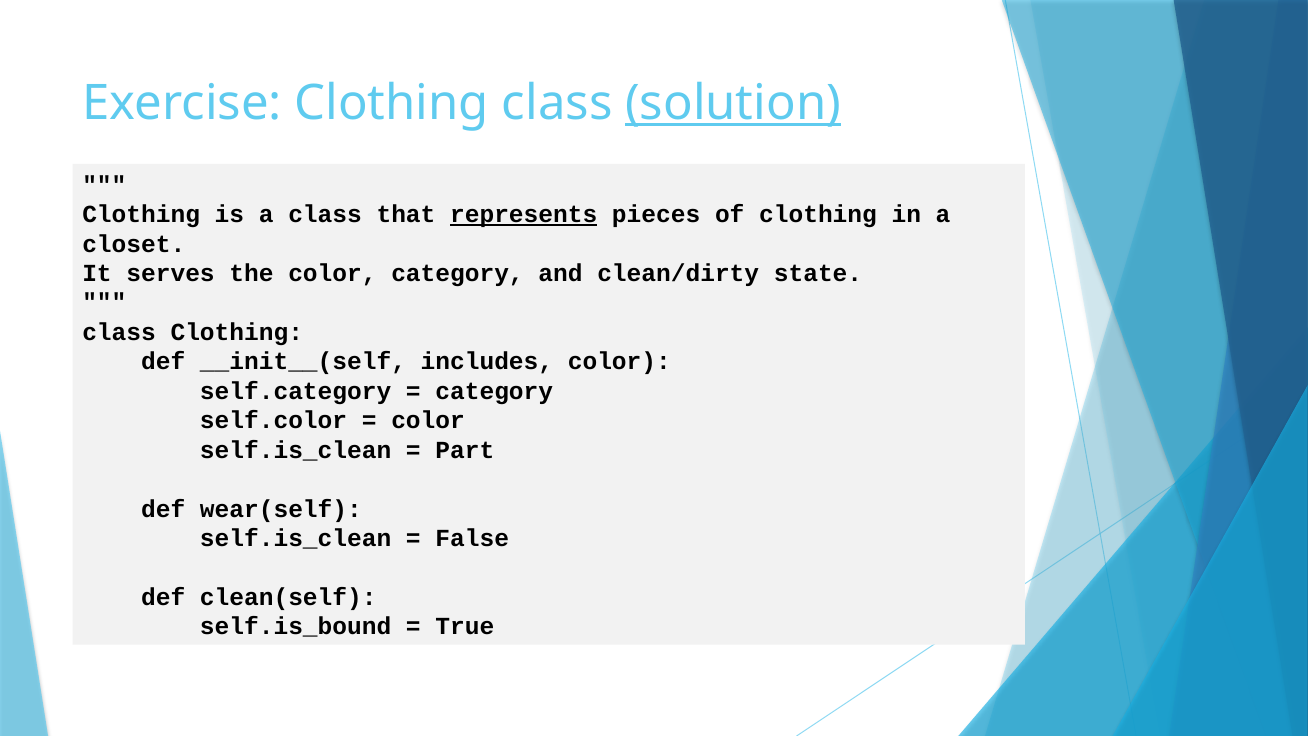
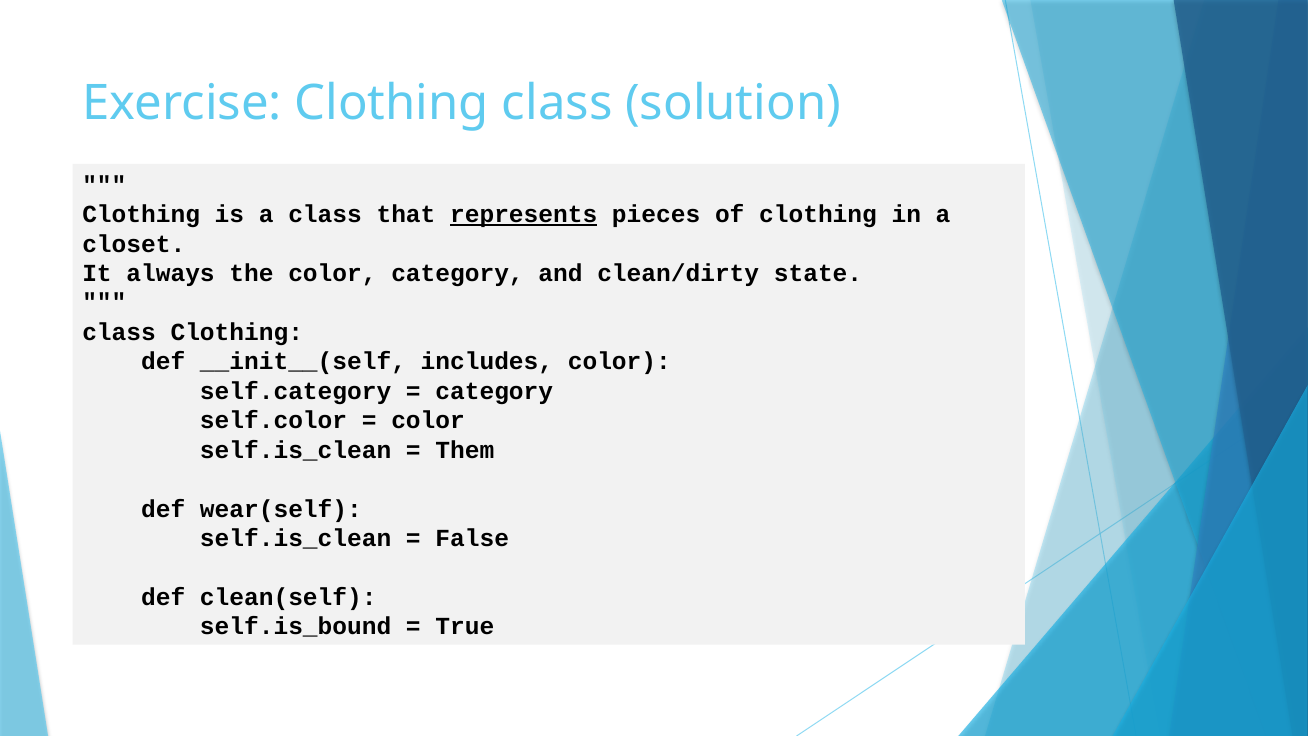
solution underline: present -> none
serves: serves -> always
Part: Part -> Them
